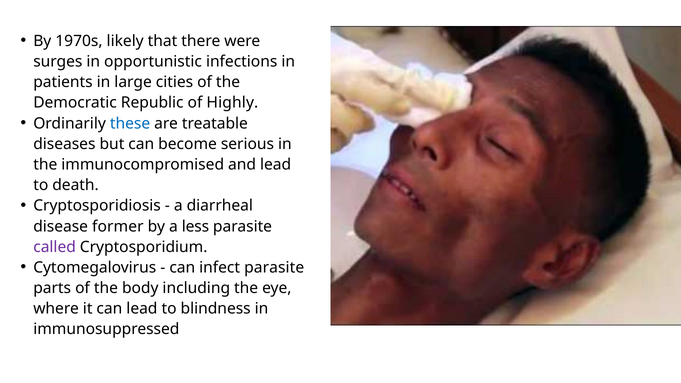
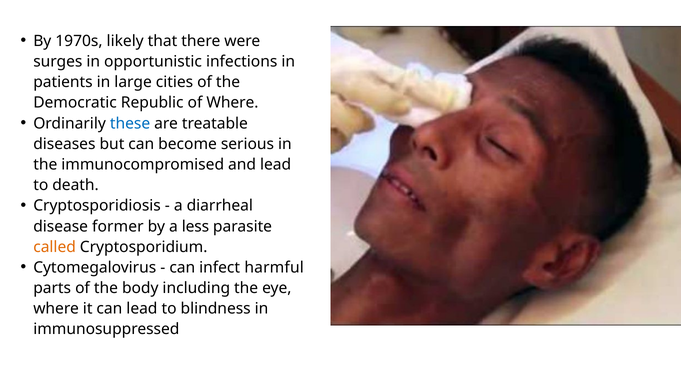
of Highly: Highly -> Where
called colour: purple -> orange
infect parasite: parasite -> harmful
